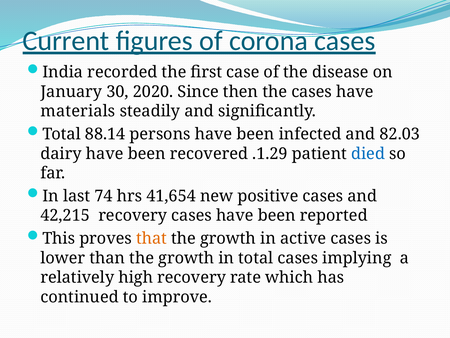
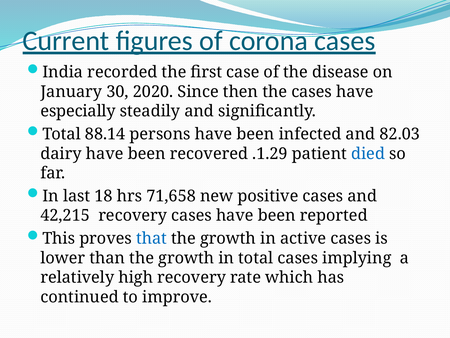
materials: materials -> especially
74: 74 -> 18
41,654: 41,654 -> 71,658
that colour: orange -> blue
